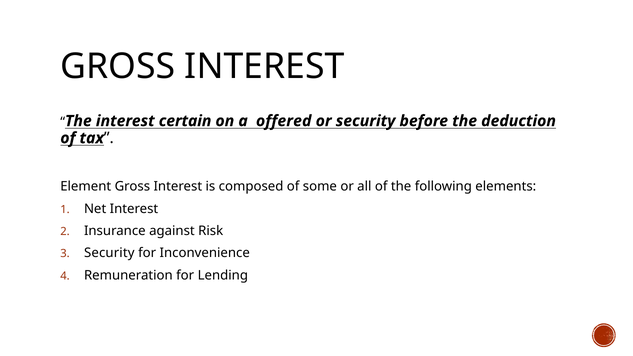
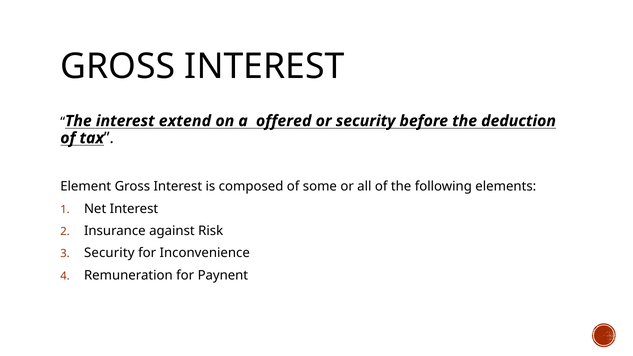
certain: certain -> extend
Lending: Lending -> Paynent
